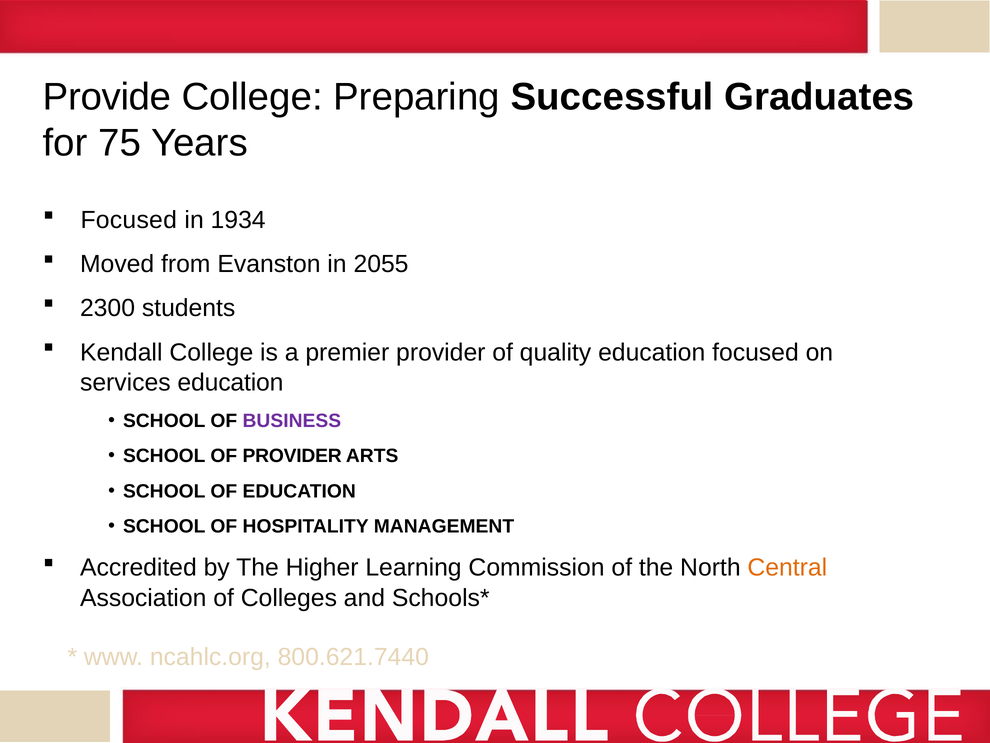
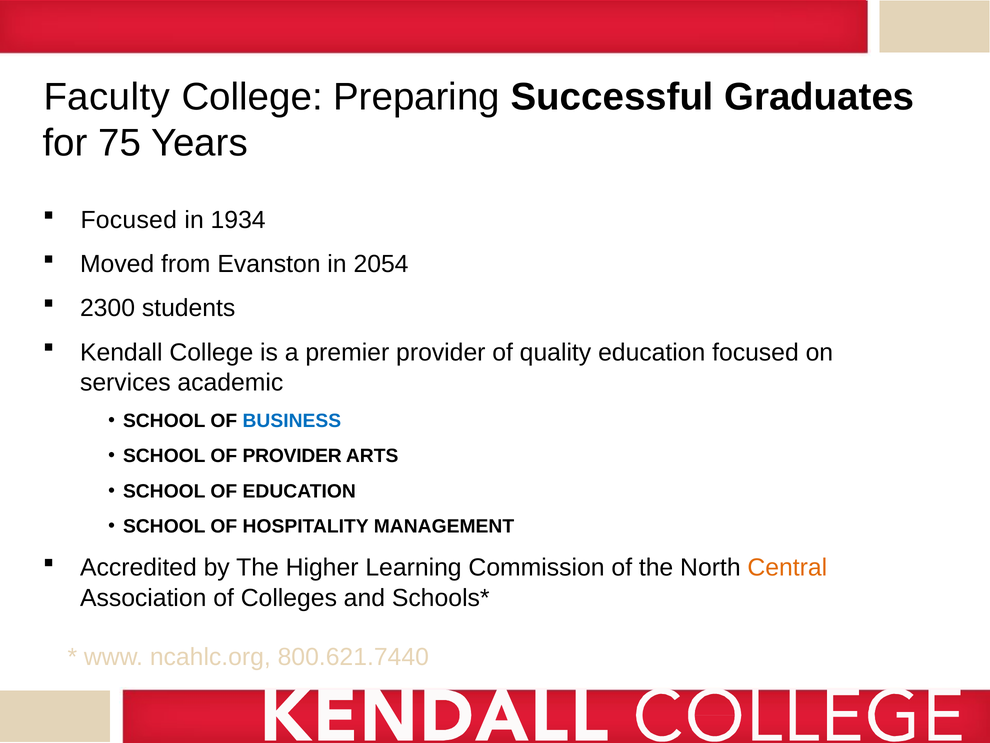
Provide: Provide -> Faculty
2055: 2055 -> 2054
services education: education -> academic
BUSINESS colour: purple -> blue
